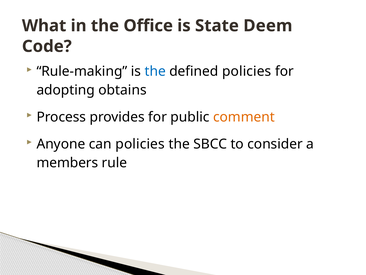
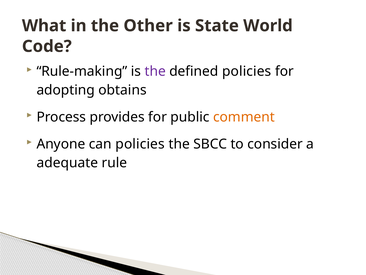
Office: Office -> Other
Deem: Deem -> World
the at (155, 71) colour: blue -> purple
members: members -> adequate
